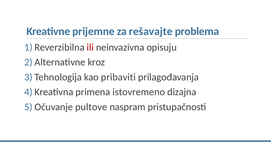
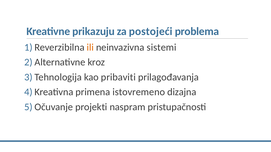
prijemne: prijemne -> prikazuju
rešavajte: rešavajte -> postojeći
ili colour: red -> orange
opisuju: opisuju -> sistemi
pultove: pultove -> projekti
